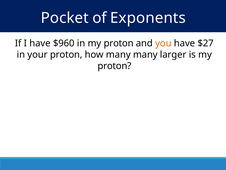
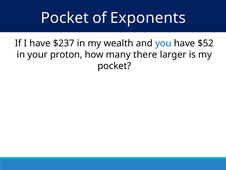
$960: $960 -> $237
in my proton: proton -> wealth
you colour: orange -> blue
$27: $27 -> $52
many many: many -> there
proton at (114, 66): proton -> pocket
